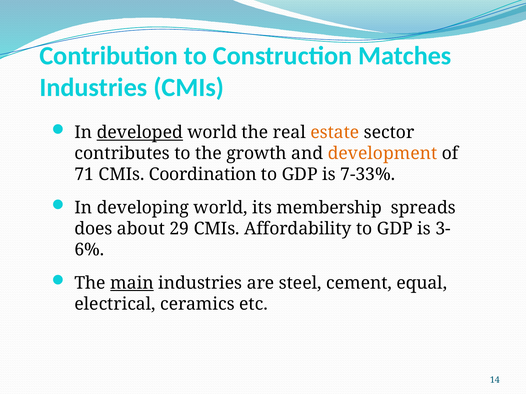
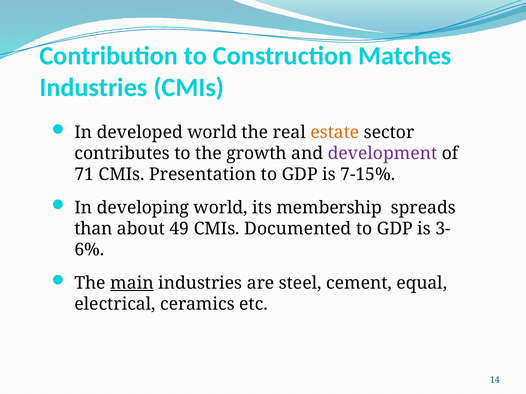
developed underline: present -> none
development colour: orange -> purple
Coordination: Coordination -> Presentation
7-33%: 7-33% -> 7-15%
does: does -> than
29: 29 -> 49
Affordability: Affordability -> Documented
